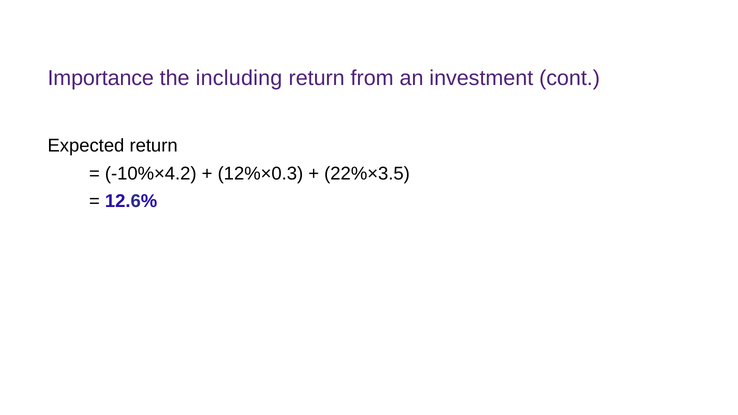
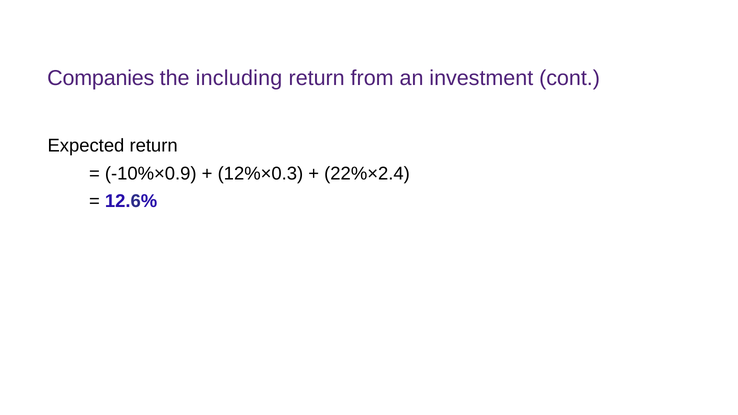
Importance: Importance -> Companies
-10%×4.2: -10%×4.2 -> -10%×0.9
22%×3.5: 22%×3.5 -> 22%×2.4
